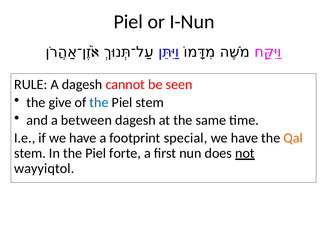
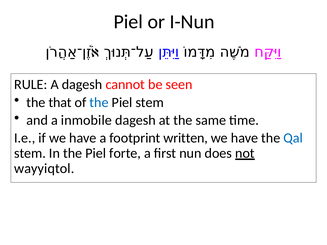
give: give -> that
between: between -> inmobile
special: special -> written
Qal colour: orange -> blue
